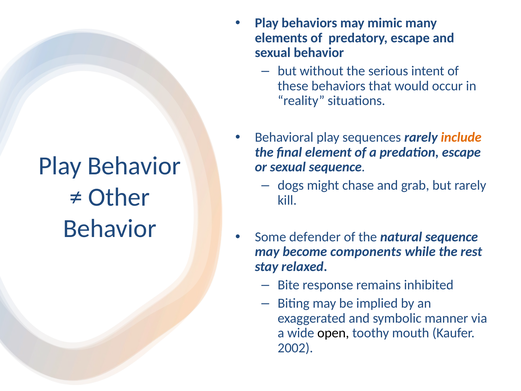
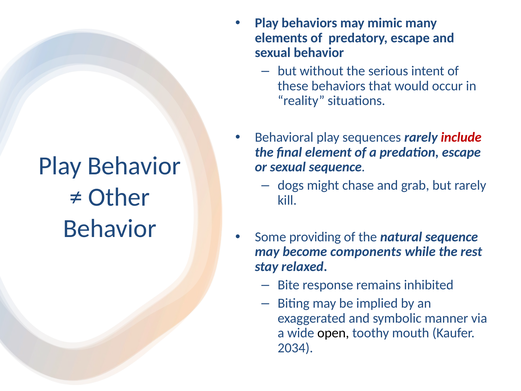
include colour: orange -> red
defender: defender -> providing
2002: 2002 -> 2034
